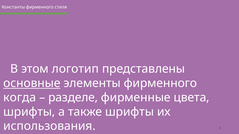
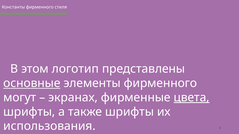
когда: когда -> могут
разделе: разделе -> экранах
цвета underline: none -> present
